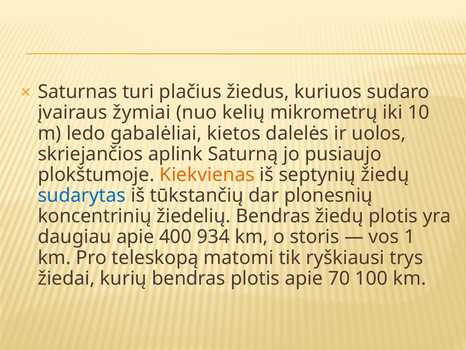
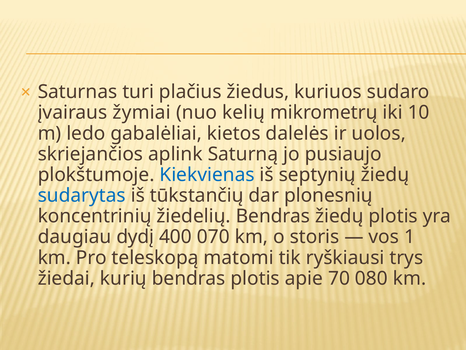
Kiekvienas colour: orange -> blue
daugiau apie: apie -> dydį
934: 934 -> 070
100: 100 -> 080
